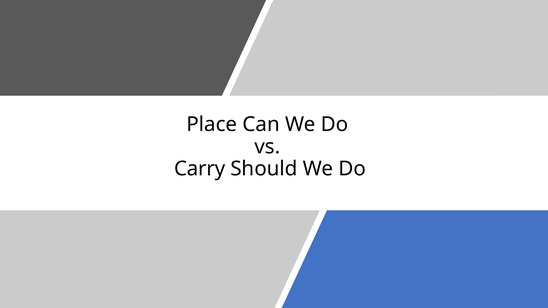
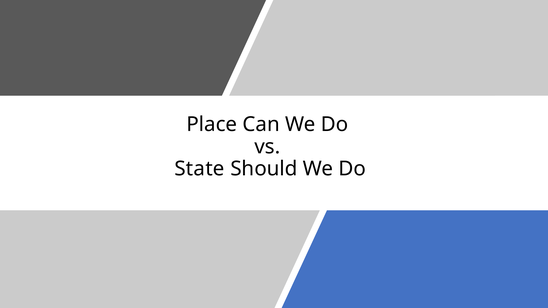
Carry: Carry -> State
